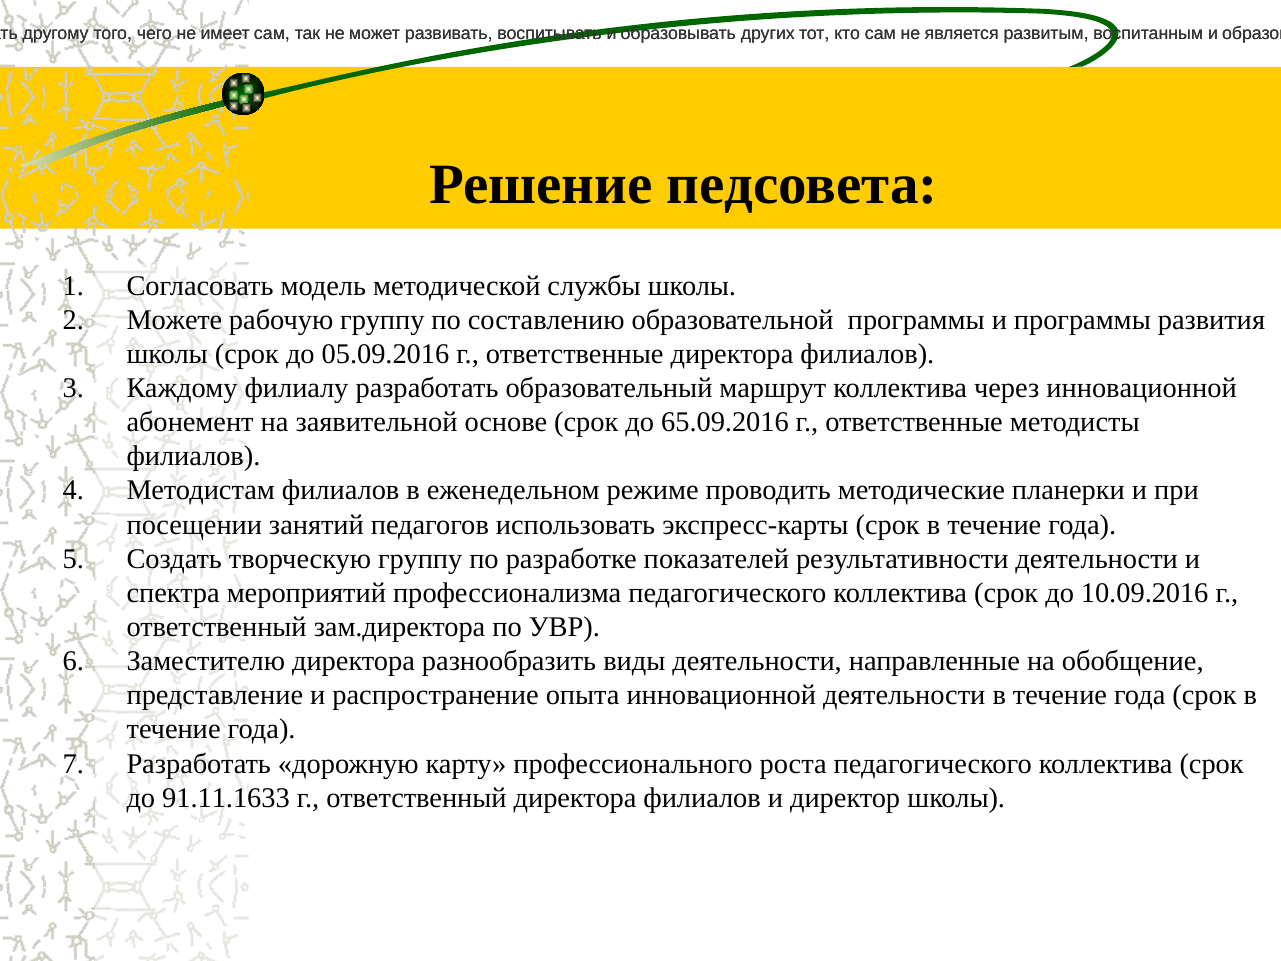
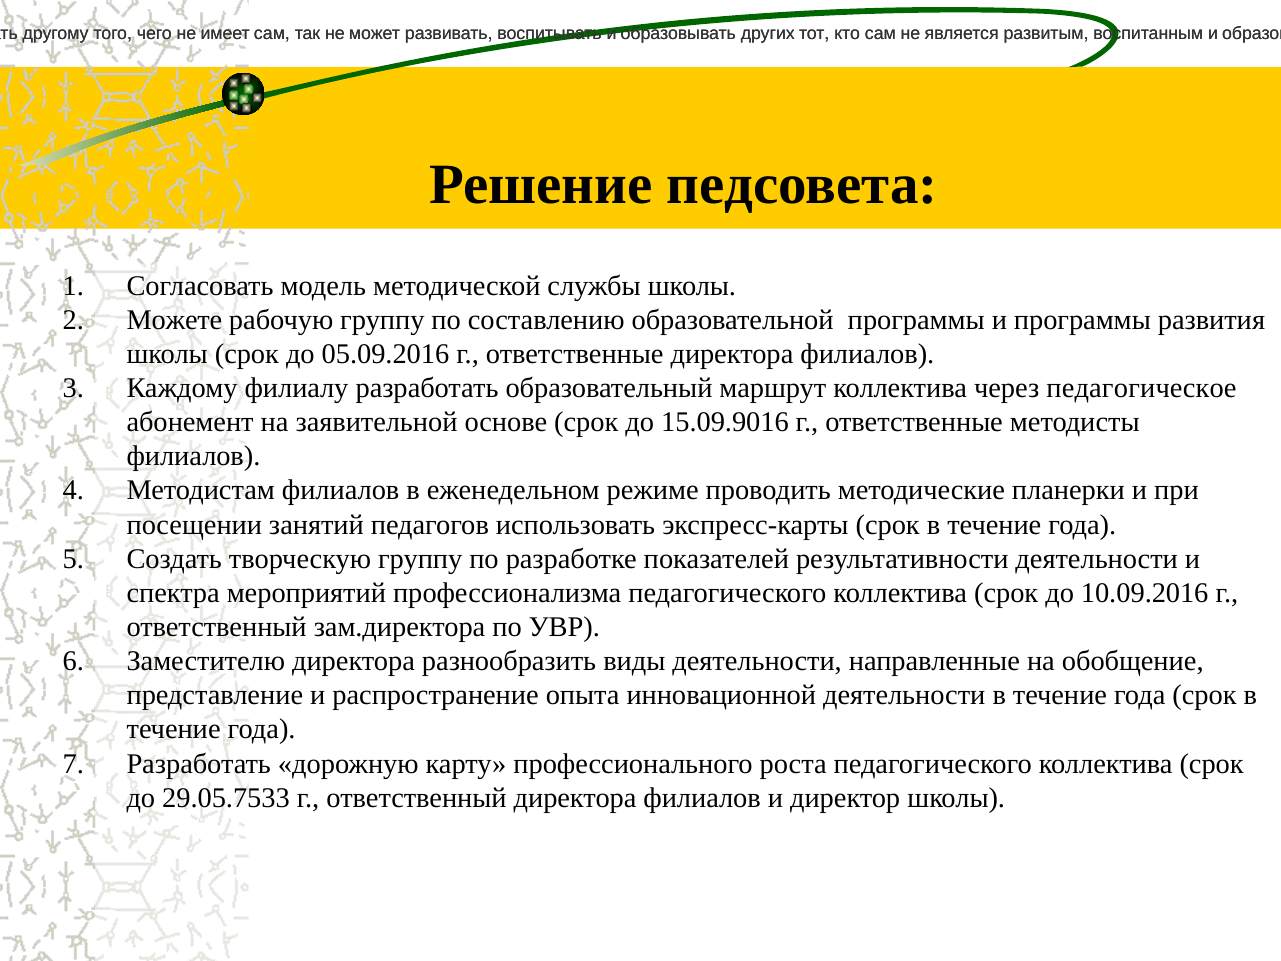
через инновационной: инновационной -> педагогическое
65.09.2016: 65.09.2016 -> 15.09.9016
91.11.1633: 91.11.1633 -> 29.05.7533
